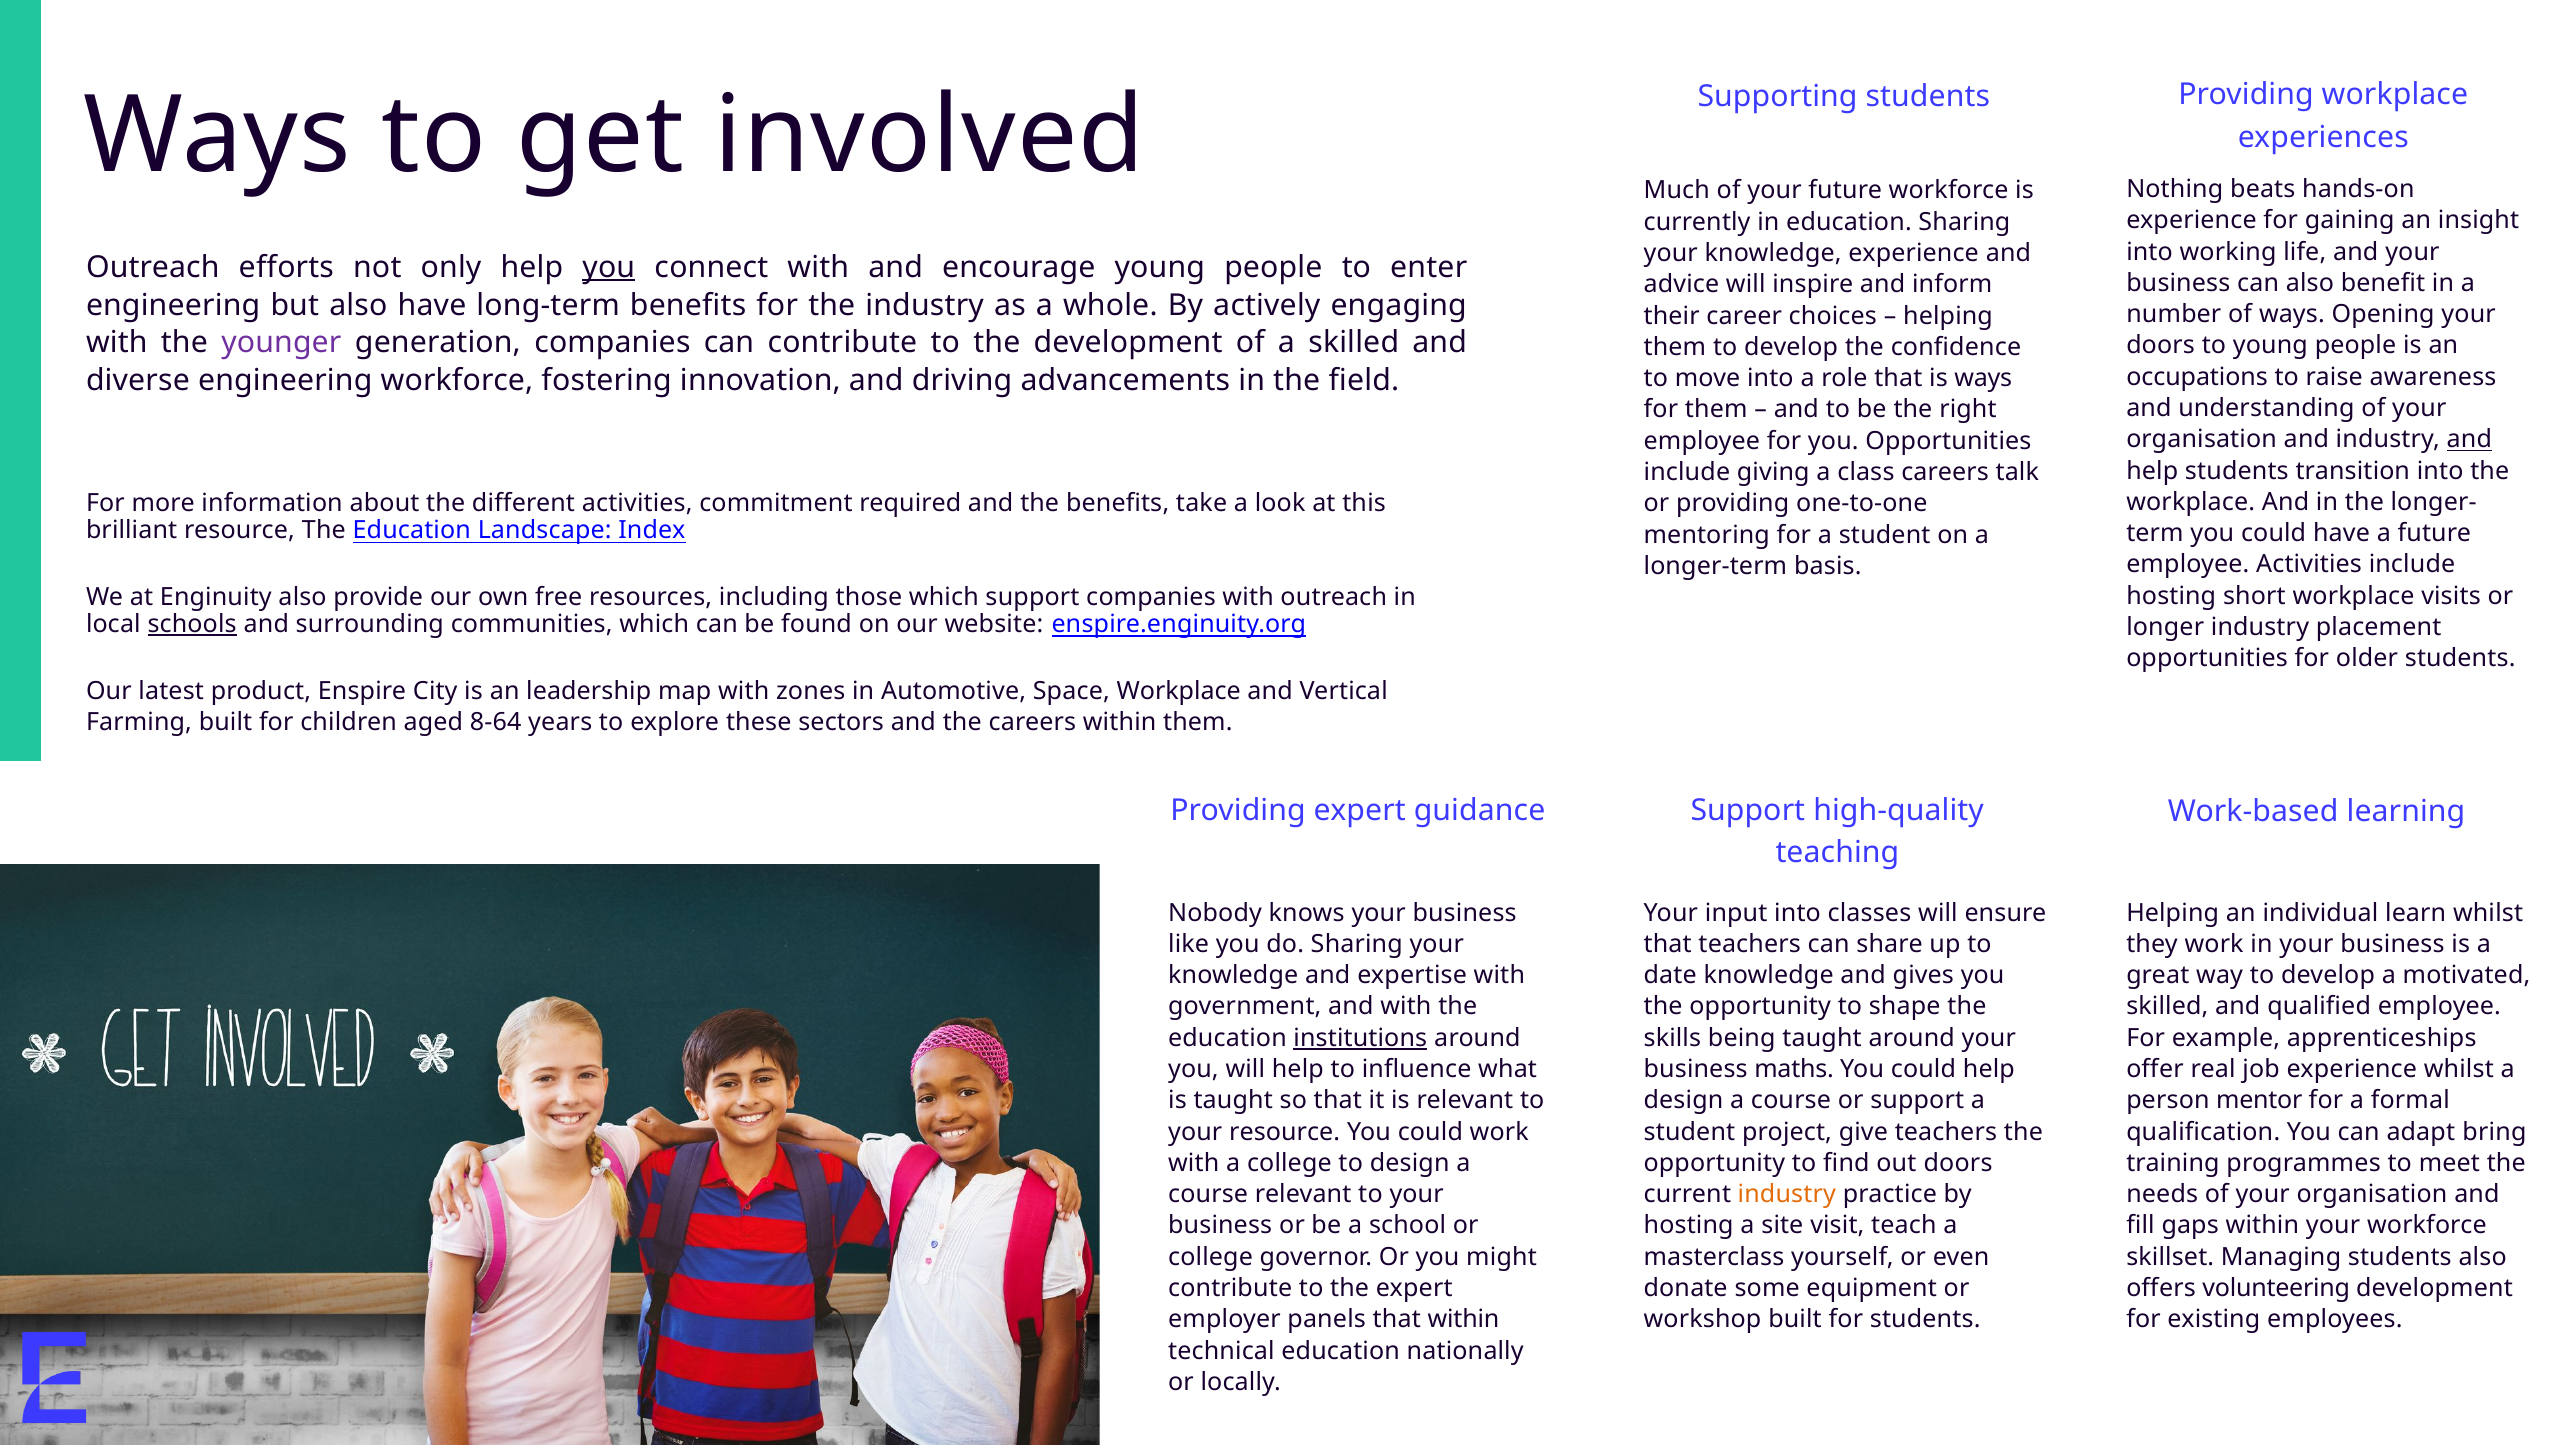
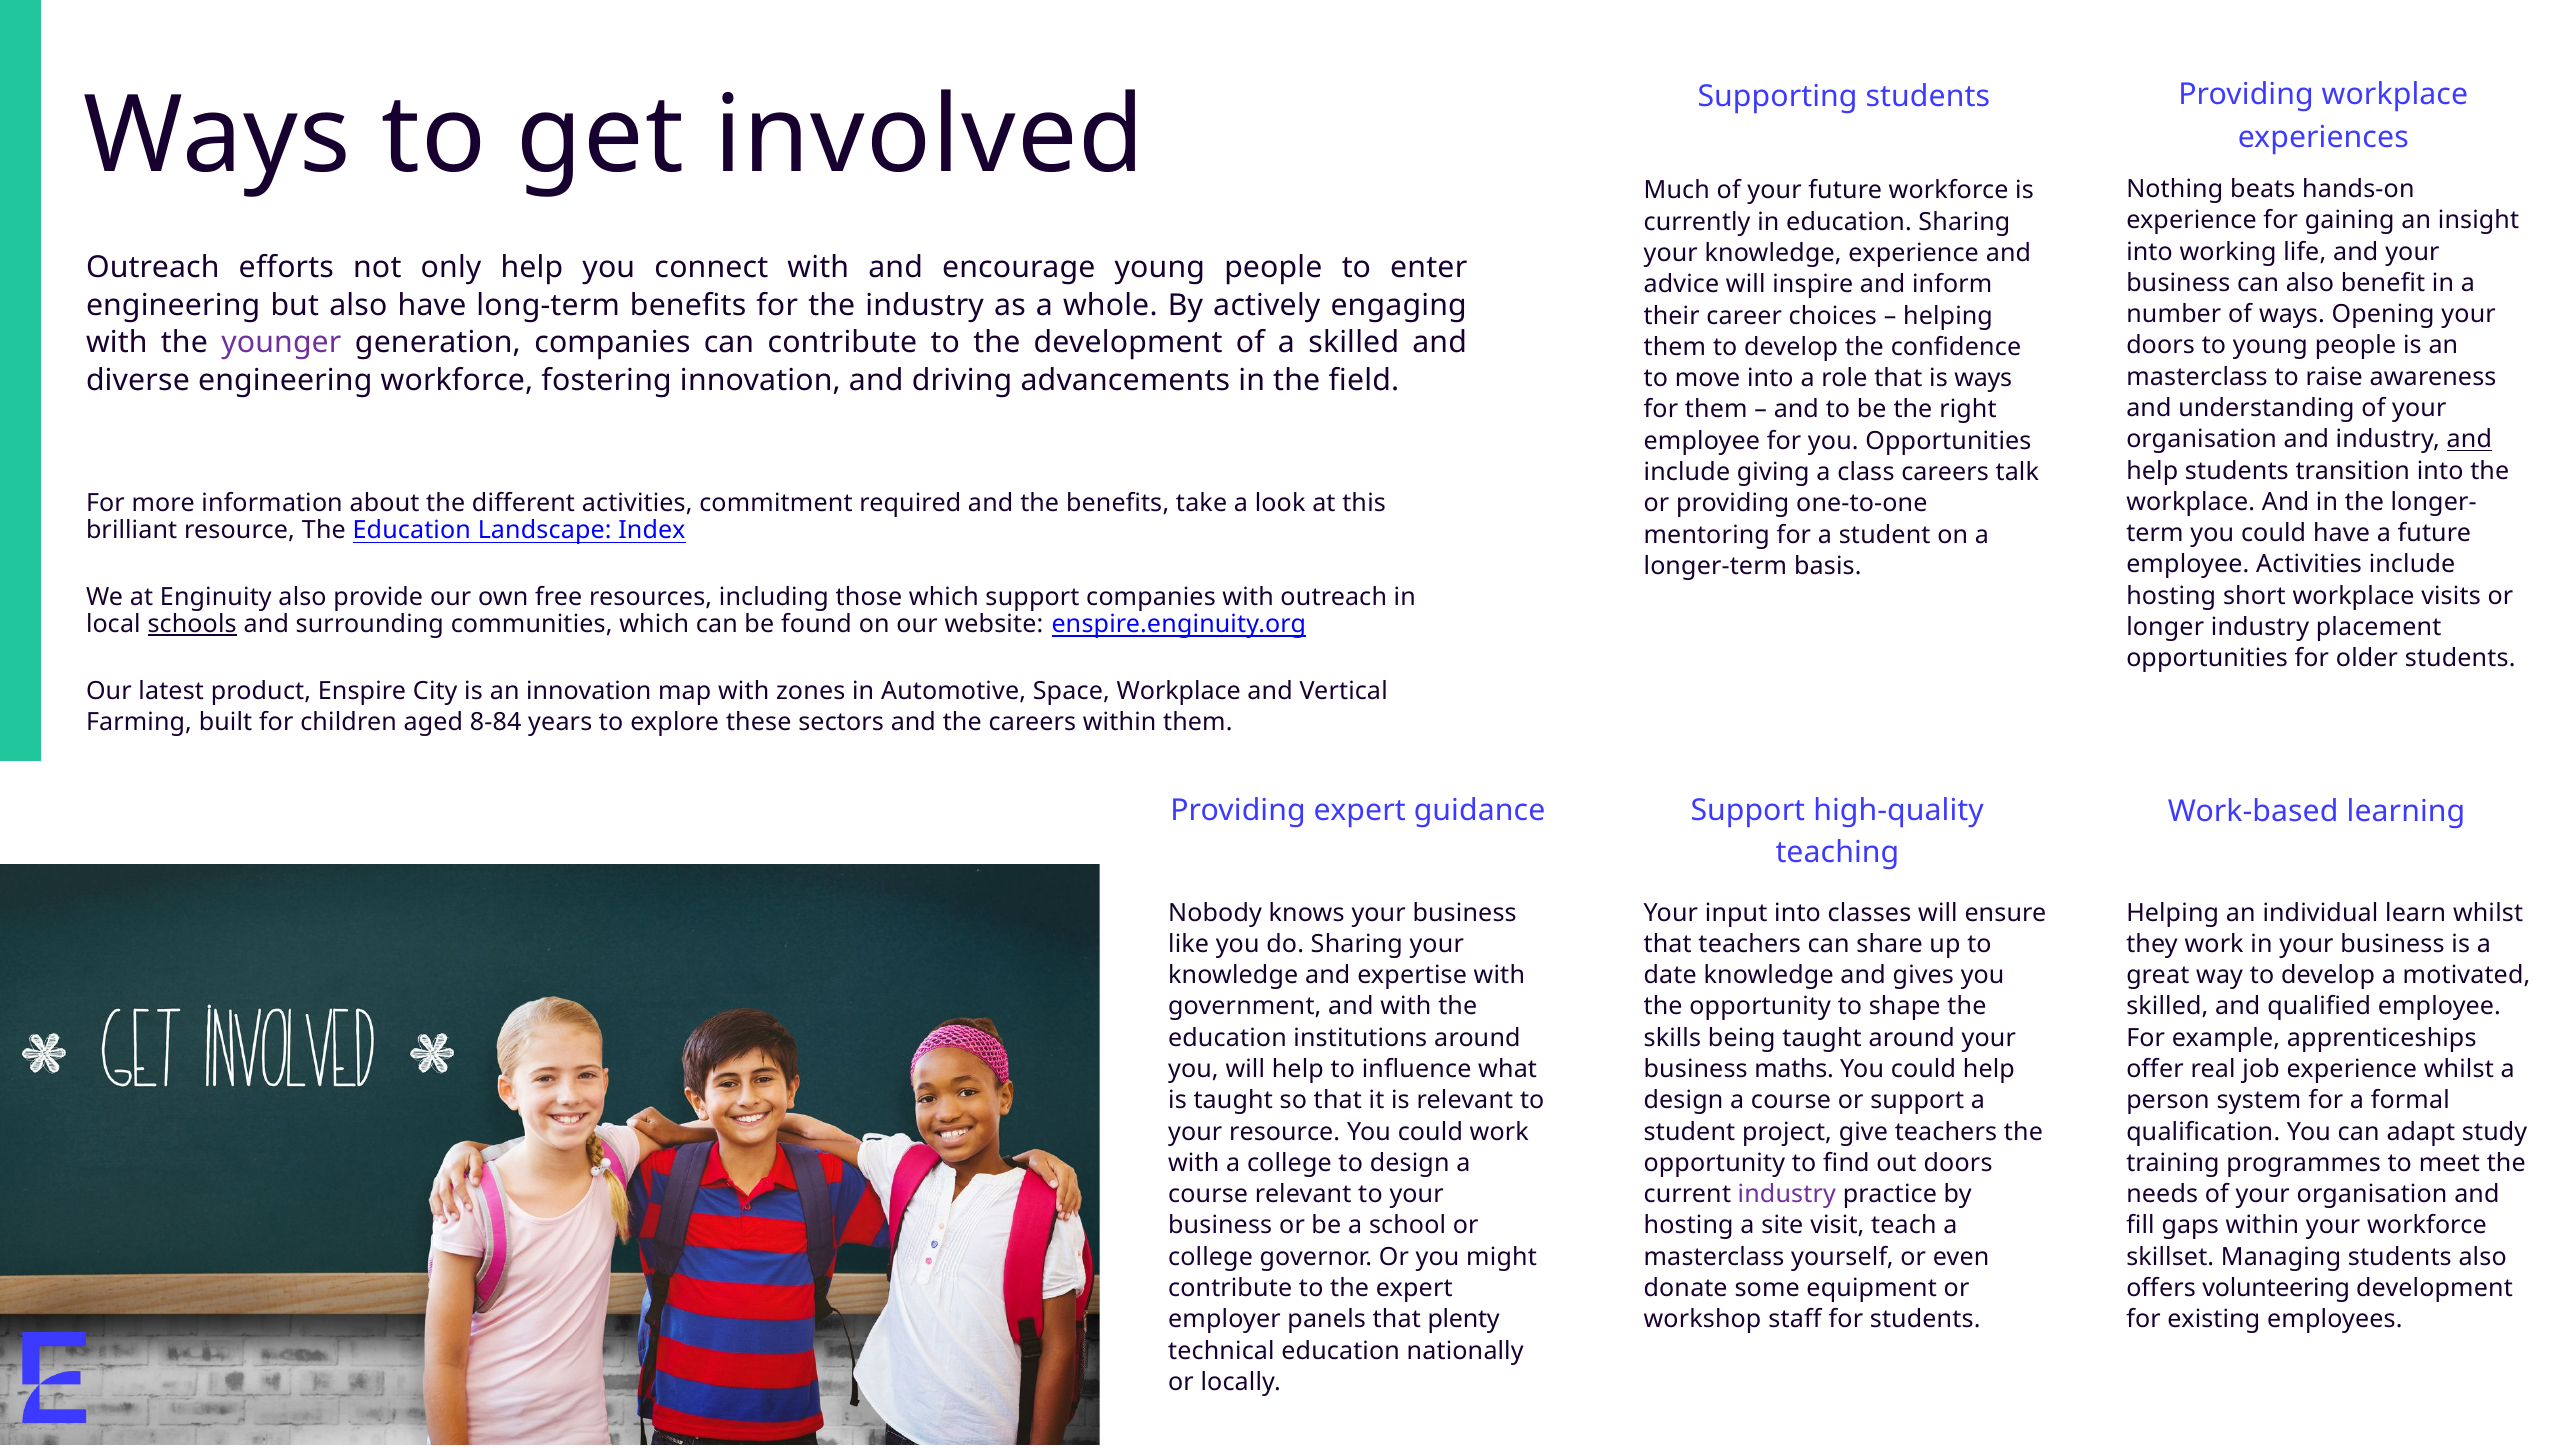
you at (609, 267) underline: present -> none
occupations at (2197, 377): occupations -> masterclass
an leadership: leadership -> innovation
8-64: 8-64 -> 8-84
institutions underline: present -> none
mentor: mentor -> system
bring: bring -> study
industry at (1787, 1194) colour: orange -> purple
that within: within -> plenty
workshop built: built -> staff
